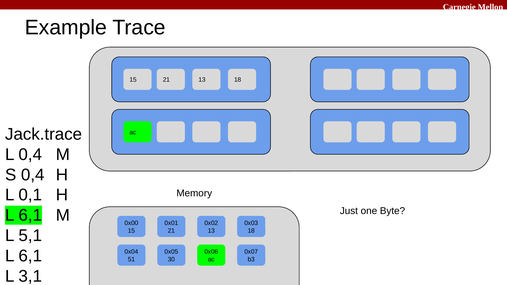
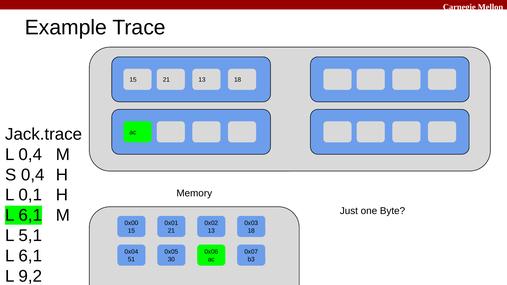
3,1: 3,1 -> 9,2
